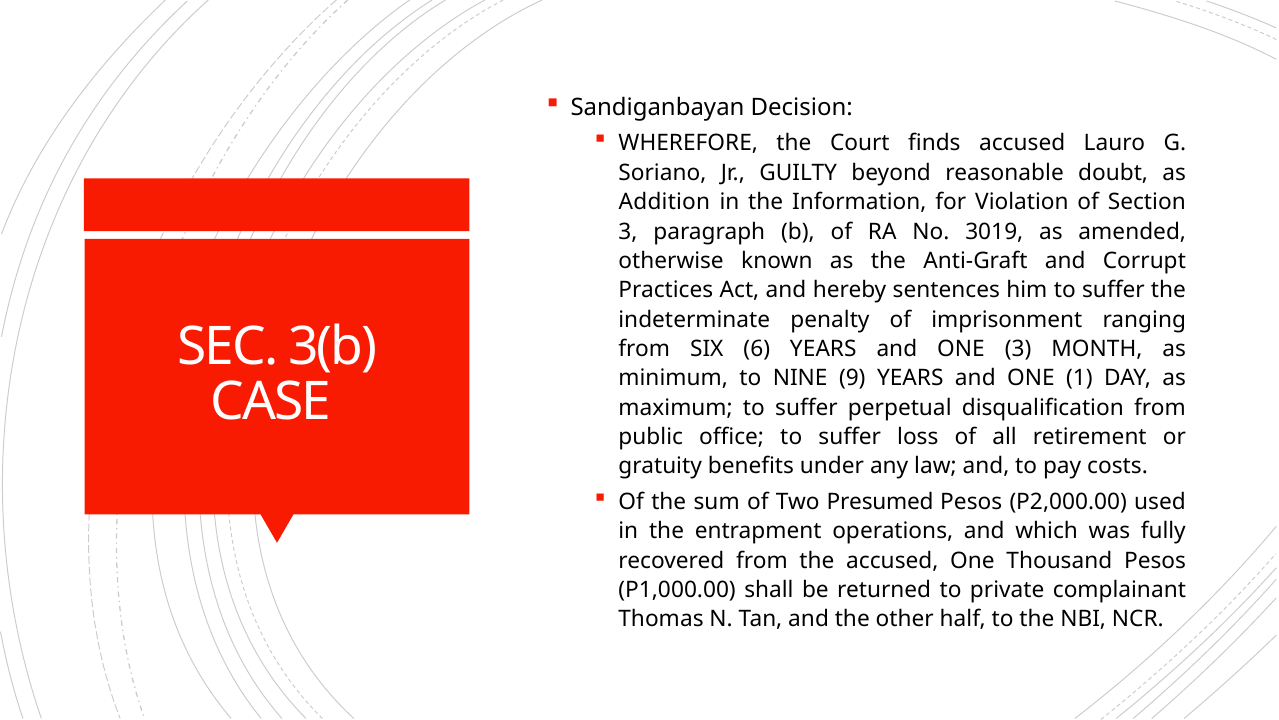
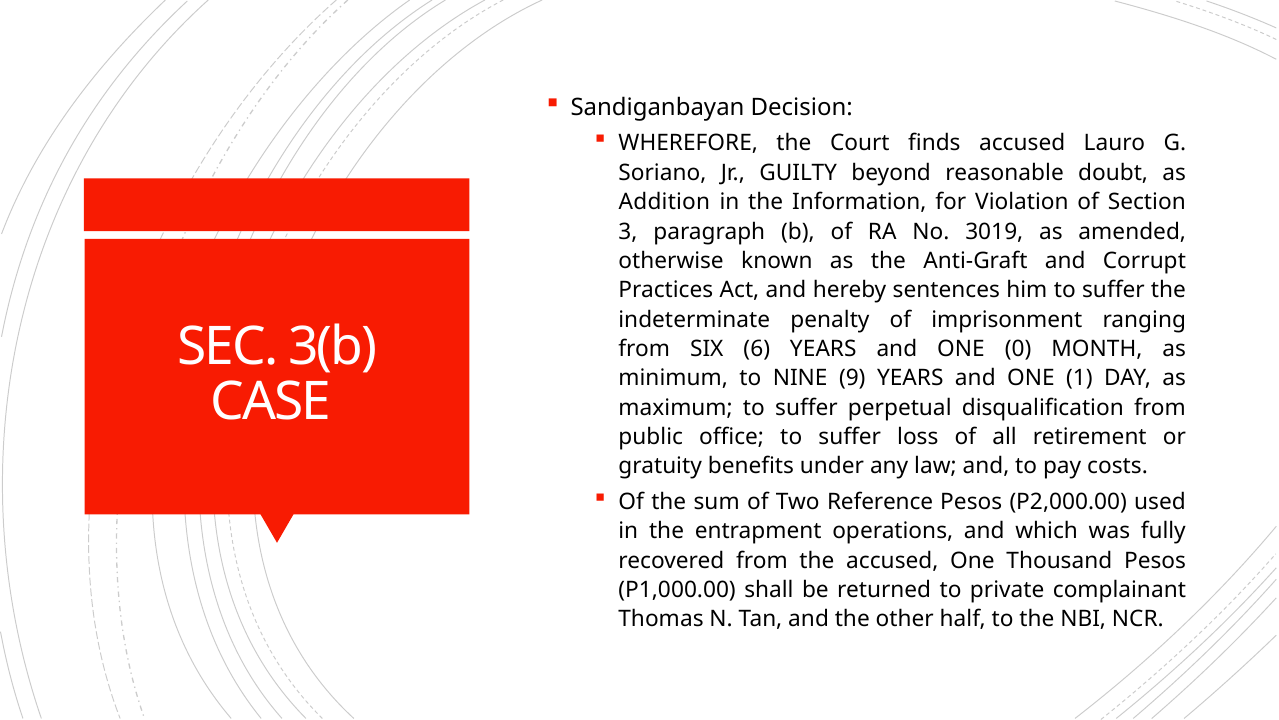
ONE 3: 3 -> 0
Presumed: Presumed -> Reference
